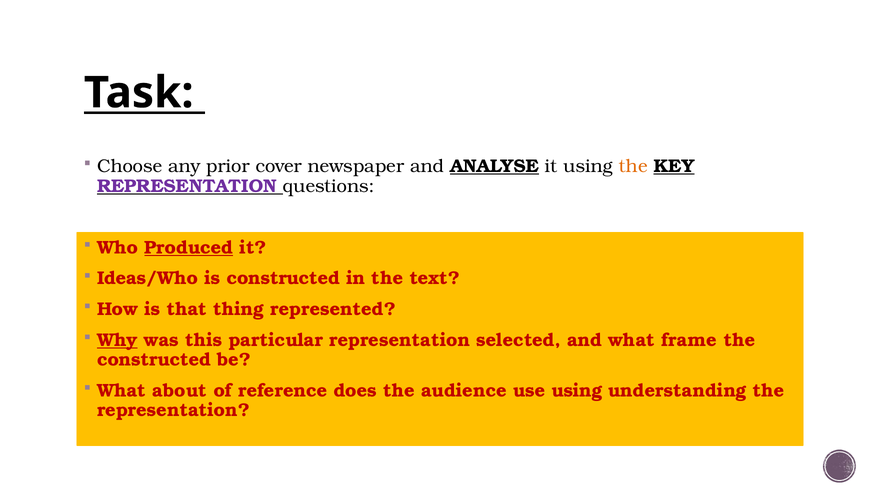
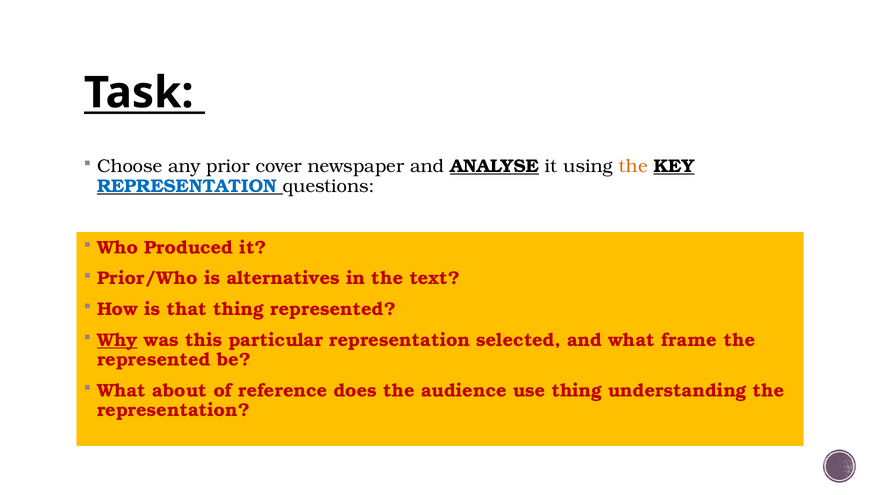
REPRESENTATION at (187, 186) colour: purple -> blue
Produced underline: present -> none
Ideas/Who: Ideas/Who -> Prior/Who
is constructed: constructed -> alternatives
constructed at (154, 360): constructed -> represented
use using: using -> thing
